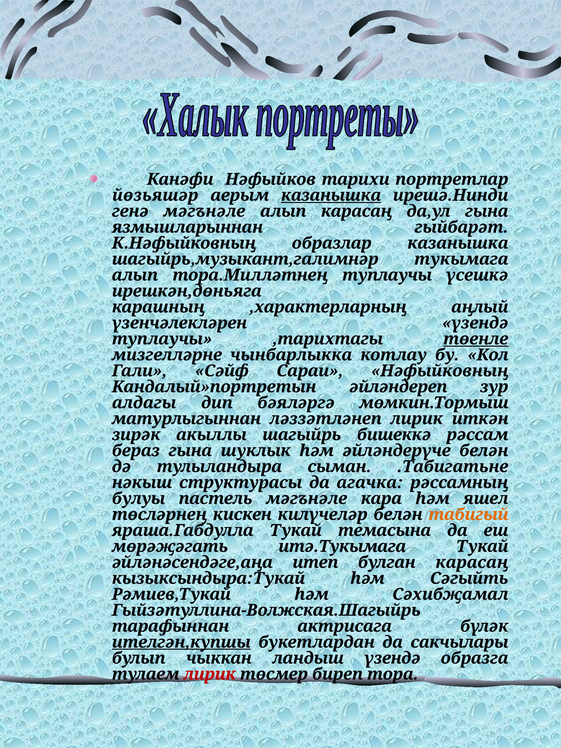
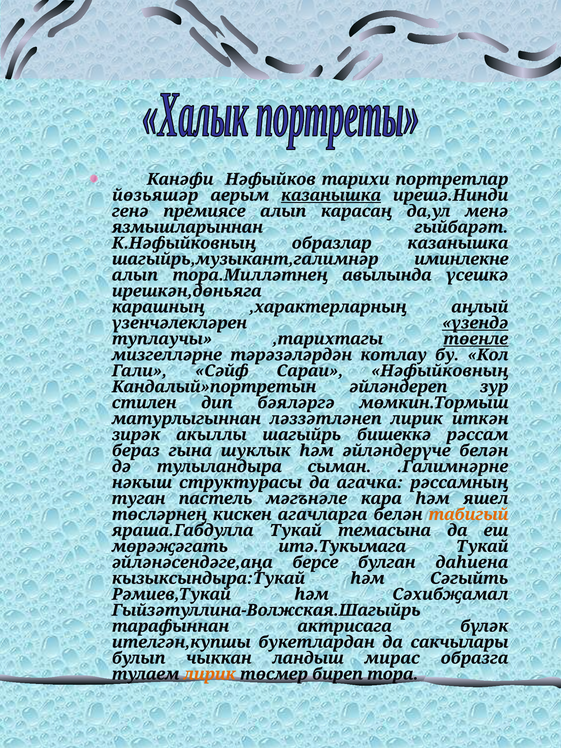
генә мәгънәле: мәгънәле -> премиясе
да,ул гына: гына -> менә
тукымага: тукымага -> иминлекне
тора.Милләтнең туплаучы: туплаучы -> авылында
үзендә at (475, 323) underline: none -> present
чынбарлыкка: чынбарлыкка -> тәрәзәләрдән
алдагы: алдагы -> стилен
.Табигатьне: .Табигатьне -> .Галимнәрне
булуы: булуы -> туган
килүчеләр: килүчеләр -> агачларга
итеп: итеп -> берсе
булган карасаң: карасаң -> даһиена
ителгән,купшы underline: present -> none
ландыш үзендә: үзендә -> мирас
лирик at (210, 674) colour: red -> orange
